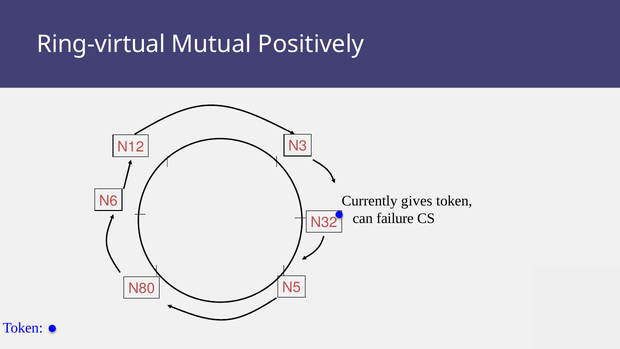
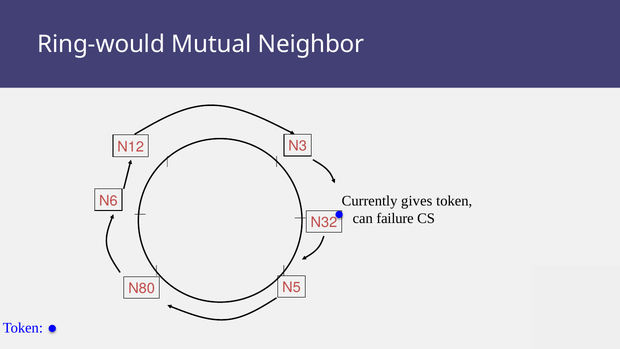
Ring-virtual: Ring-virtual -> Ring-would
Positively: Positively -> Neighbor
